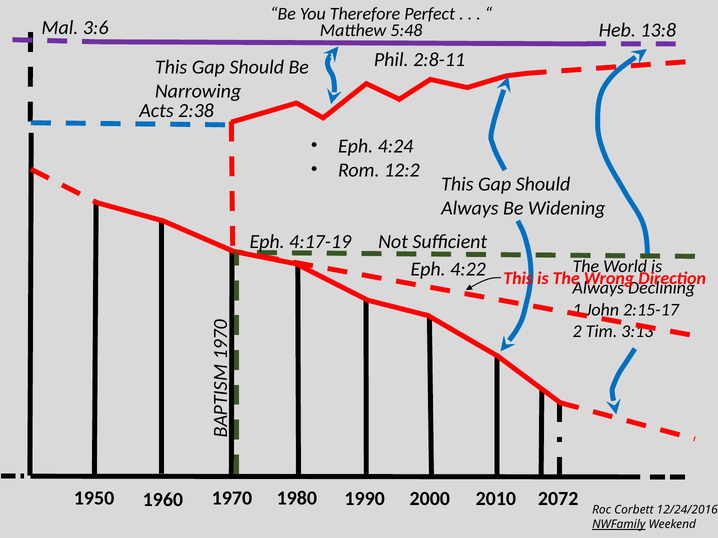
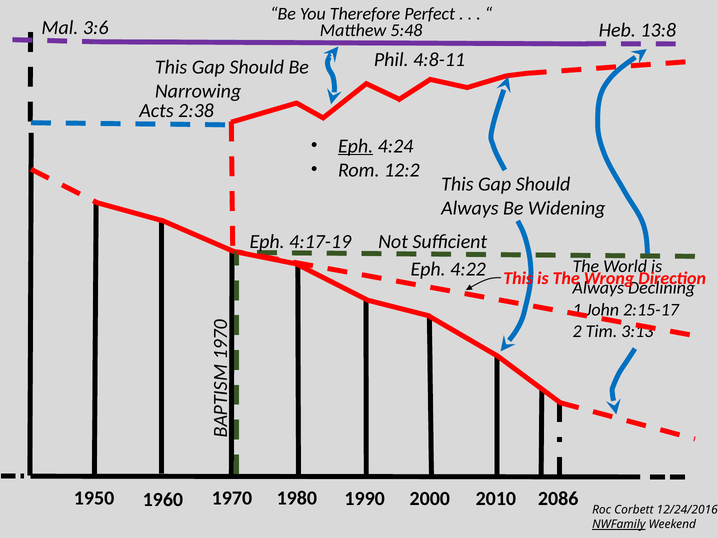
2:8-11: 2:8-11 -> 4:8-11
Eph at (356, 146) underline: none -> present
2072: 2072 -> 2086
